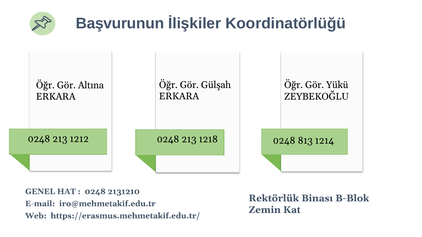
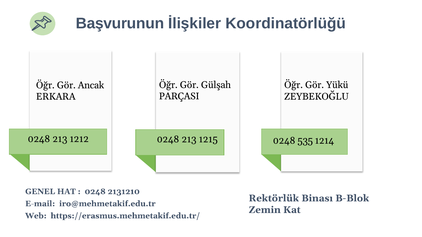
Altına: Altına -> Ancak
ERKARA at (179, 97): ERKARA -> PARÇASI
1218: 1218 -> 1215
813: 813 -> 535
